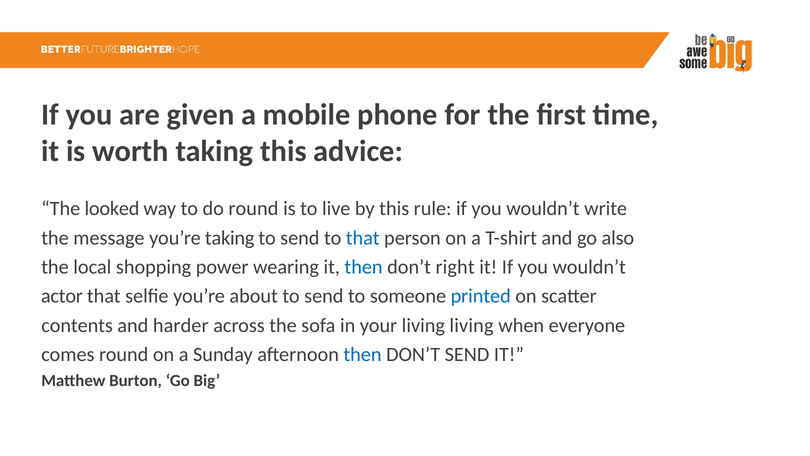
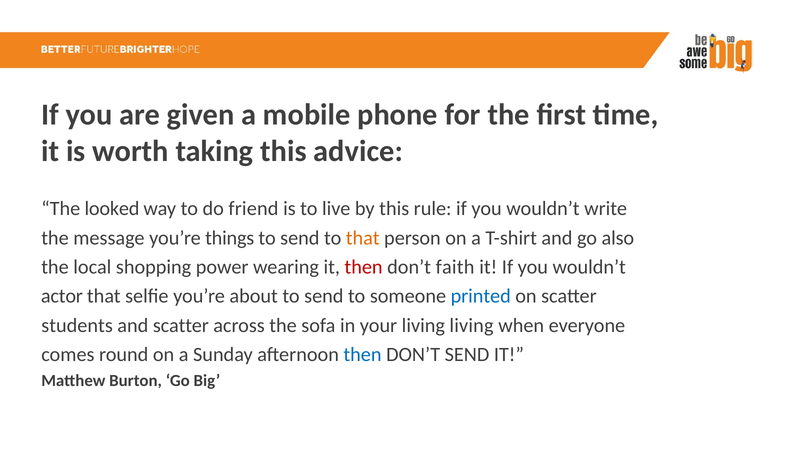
do round: round -> friend
you’re taking: taking -> things
that at (363, 238) colour: blue -> orange
then at (364, 267) colour: blue -> red
right: right -> faith
contents: contents -> students
and harder: harder -> scatter
